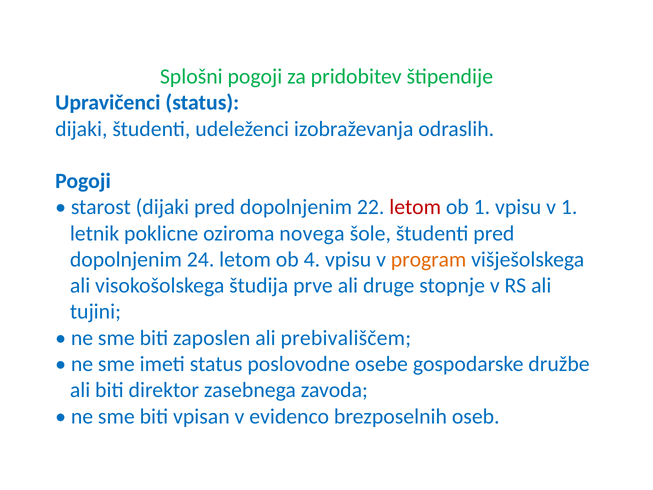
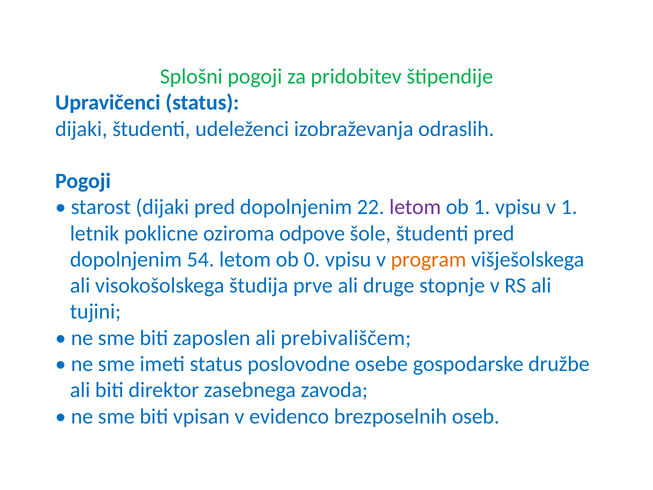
letom at (415, 207) colour: red -> purple
novega: novega -> odpove
24: 24 -> 54
4: 4 -> 0
